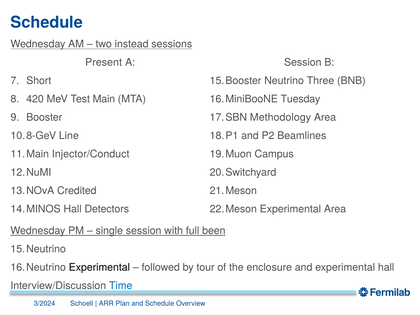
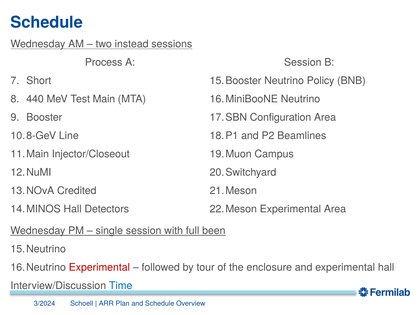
Present: Present -> Process
Three: Three -> Policy
420: 420 -> 440
Tuesday at (300, 99): Tuesday -> Neutrino
Methodology: Methodology -> Configuration
Injector/Conduct: Injector/Conduct -> Injector/Closeout
Experimental at (99, 267) colour: black -> red
